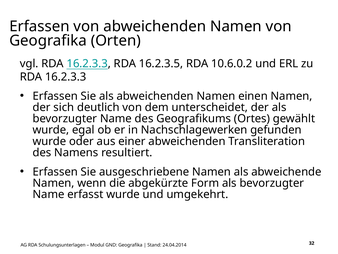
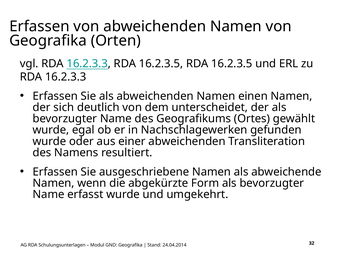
16.2.3.5 RDA 10.6.0.2: 10.6.0.2 -> 16.2.3.5
